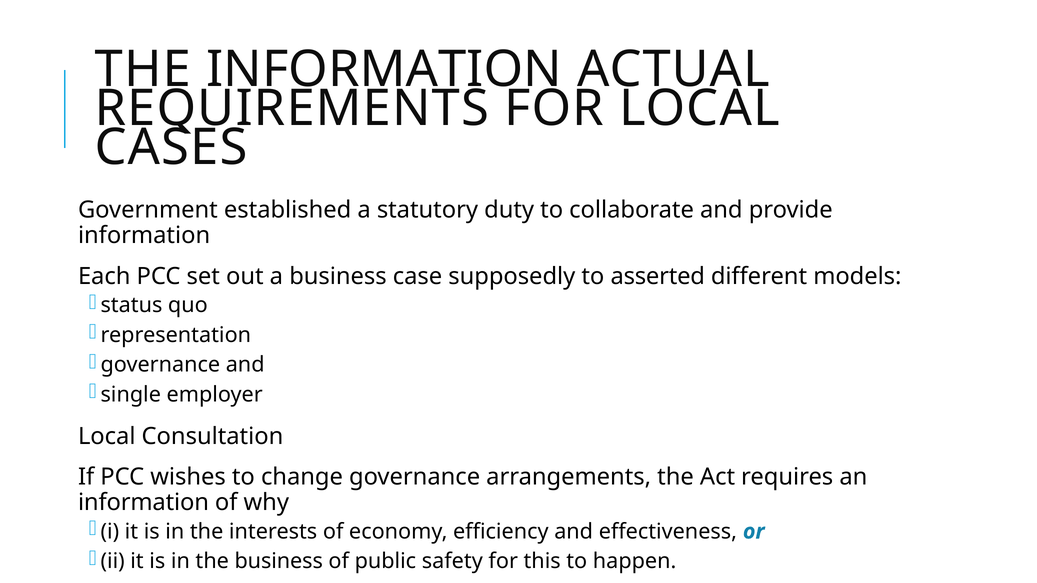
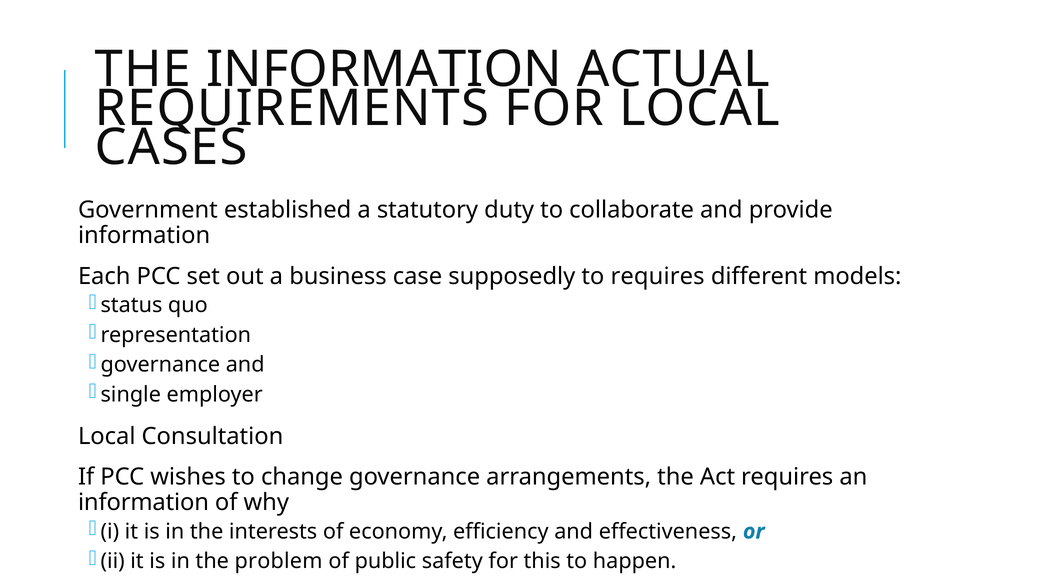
to asserted: asserted -> requires
the business: business -> problem
